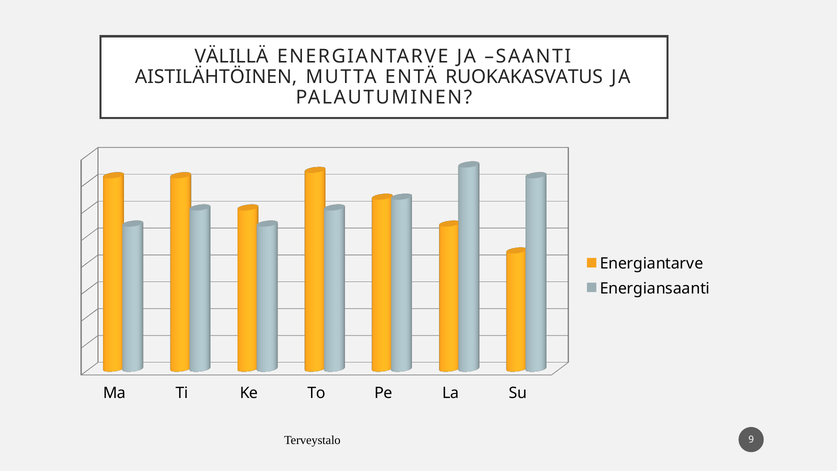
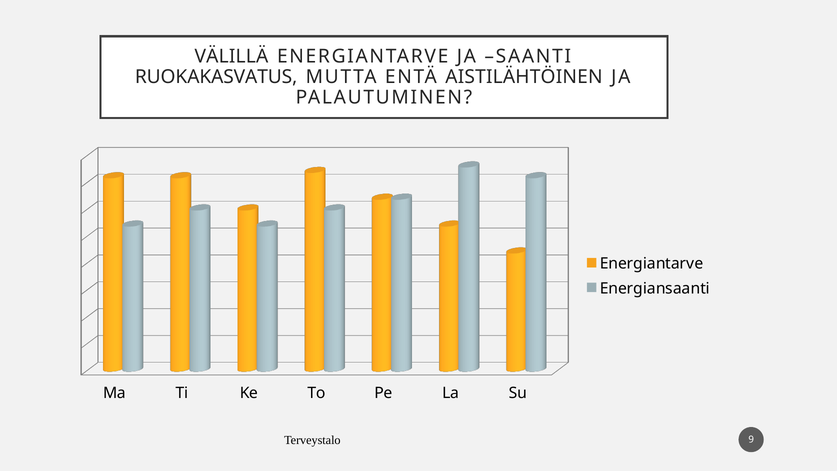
AISTILÄHTÖINEN: AISTILÄHTÖINEN -> RUOKAKASVATUS
RUOKAKASVATUS: RUOKAKASVATUS -> AISTILÄHTÖINEN
